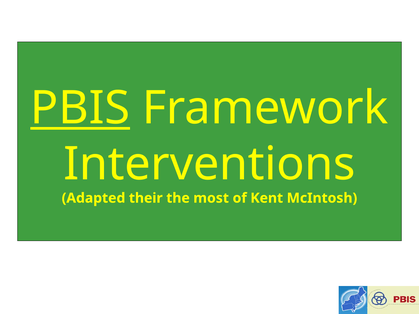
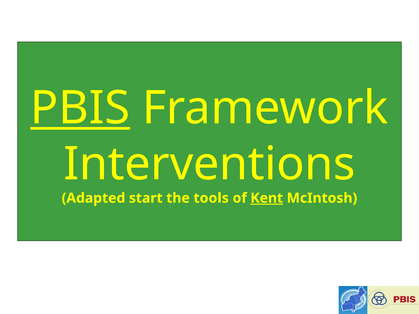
their: their -> start
most: most -> tools
Kent underline: none -> present
